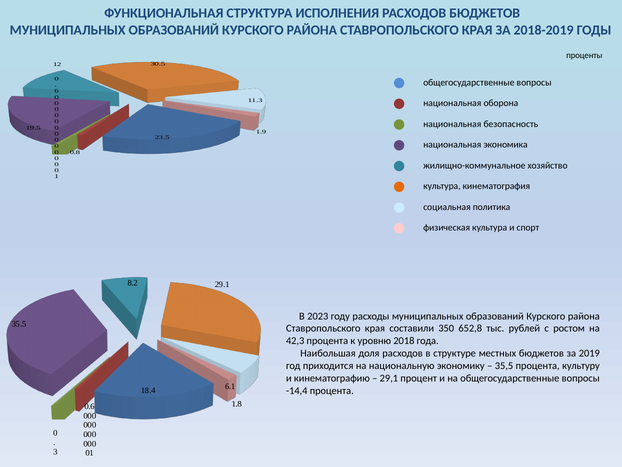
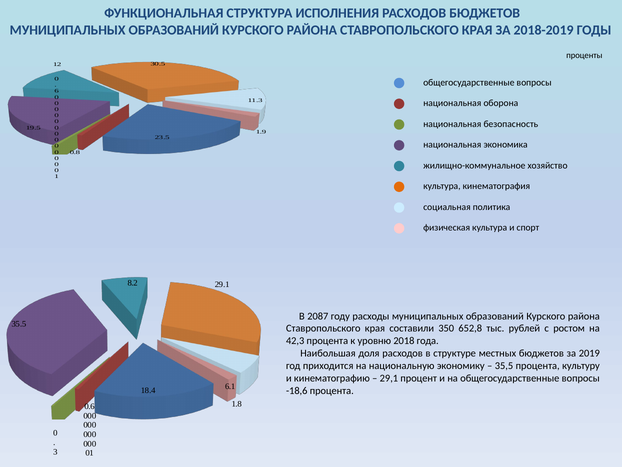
2023: 2023 -> 2087
-14,4: -14,4 -> -18,6
